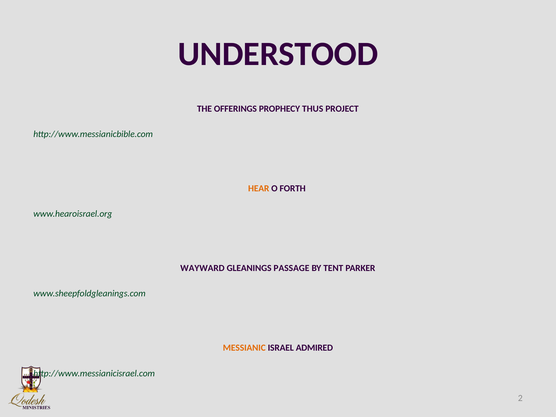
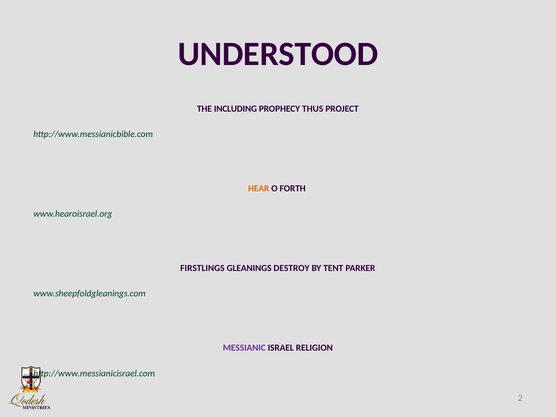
OFFERINGS: OFFERINGS -> INCLUDING
WAYWARD: WAYWARD -> FIRSTLINGS
PASSAGE: PASSAGE -> DESTROY
MESSIANIC colour: orange -> purple
ADMIRED: ADMIRED -> RELIGION
